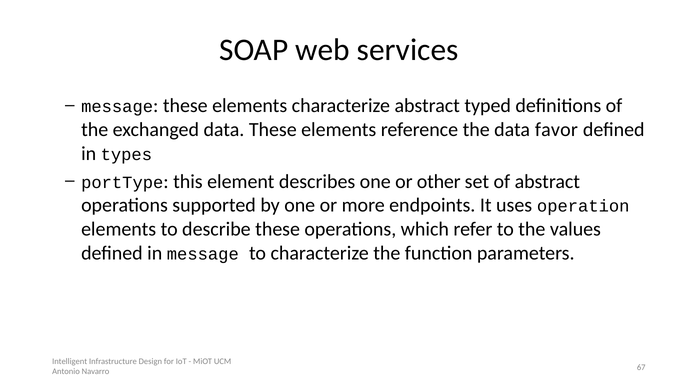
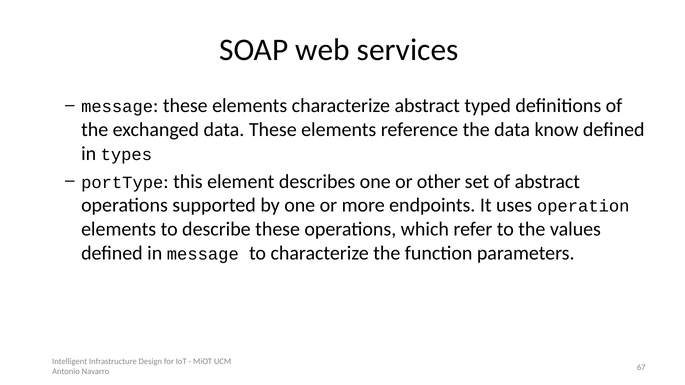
favor: favor -> know
